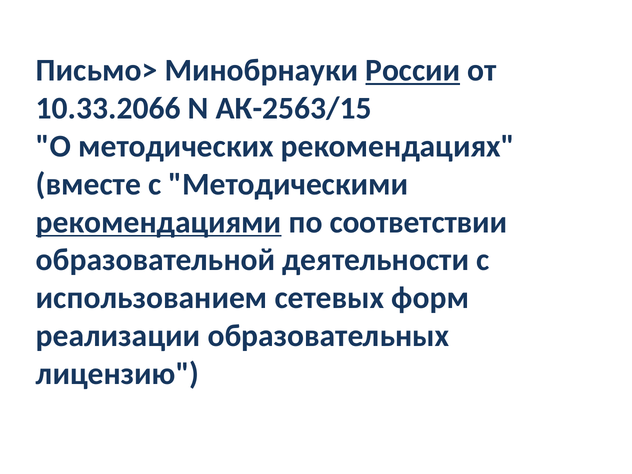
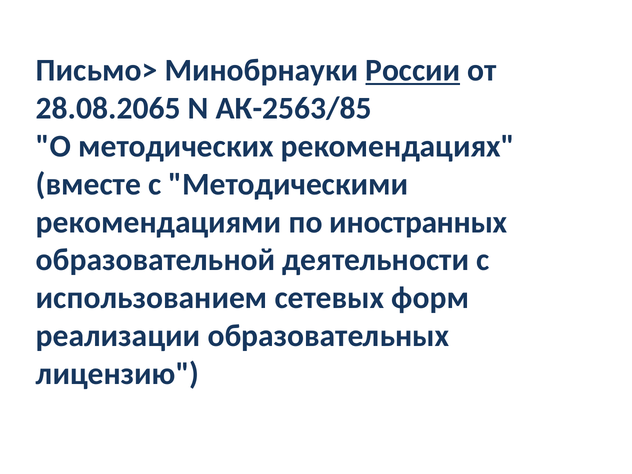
10.33.2066: 10.33.2066 -> 28.08.2065
АК-2563/15: АК-2563/15 -> АК-2563/85
рекомендациями underline: present -> none
соответствии: соответствии -> иностранных
